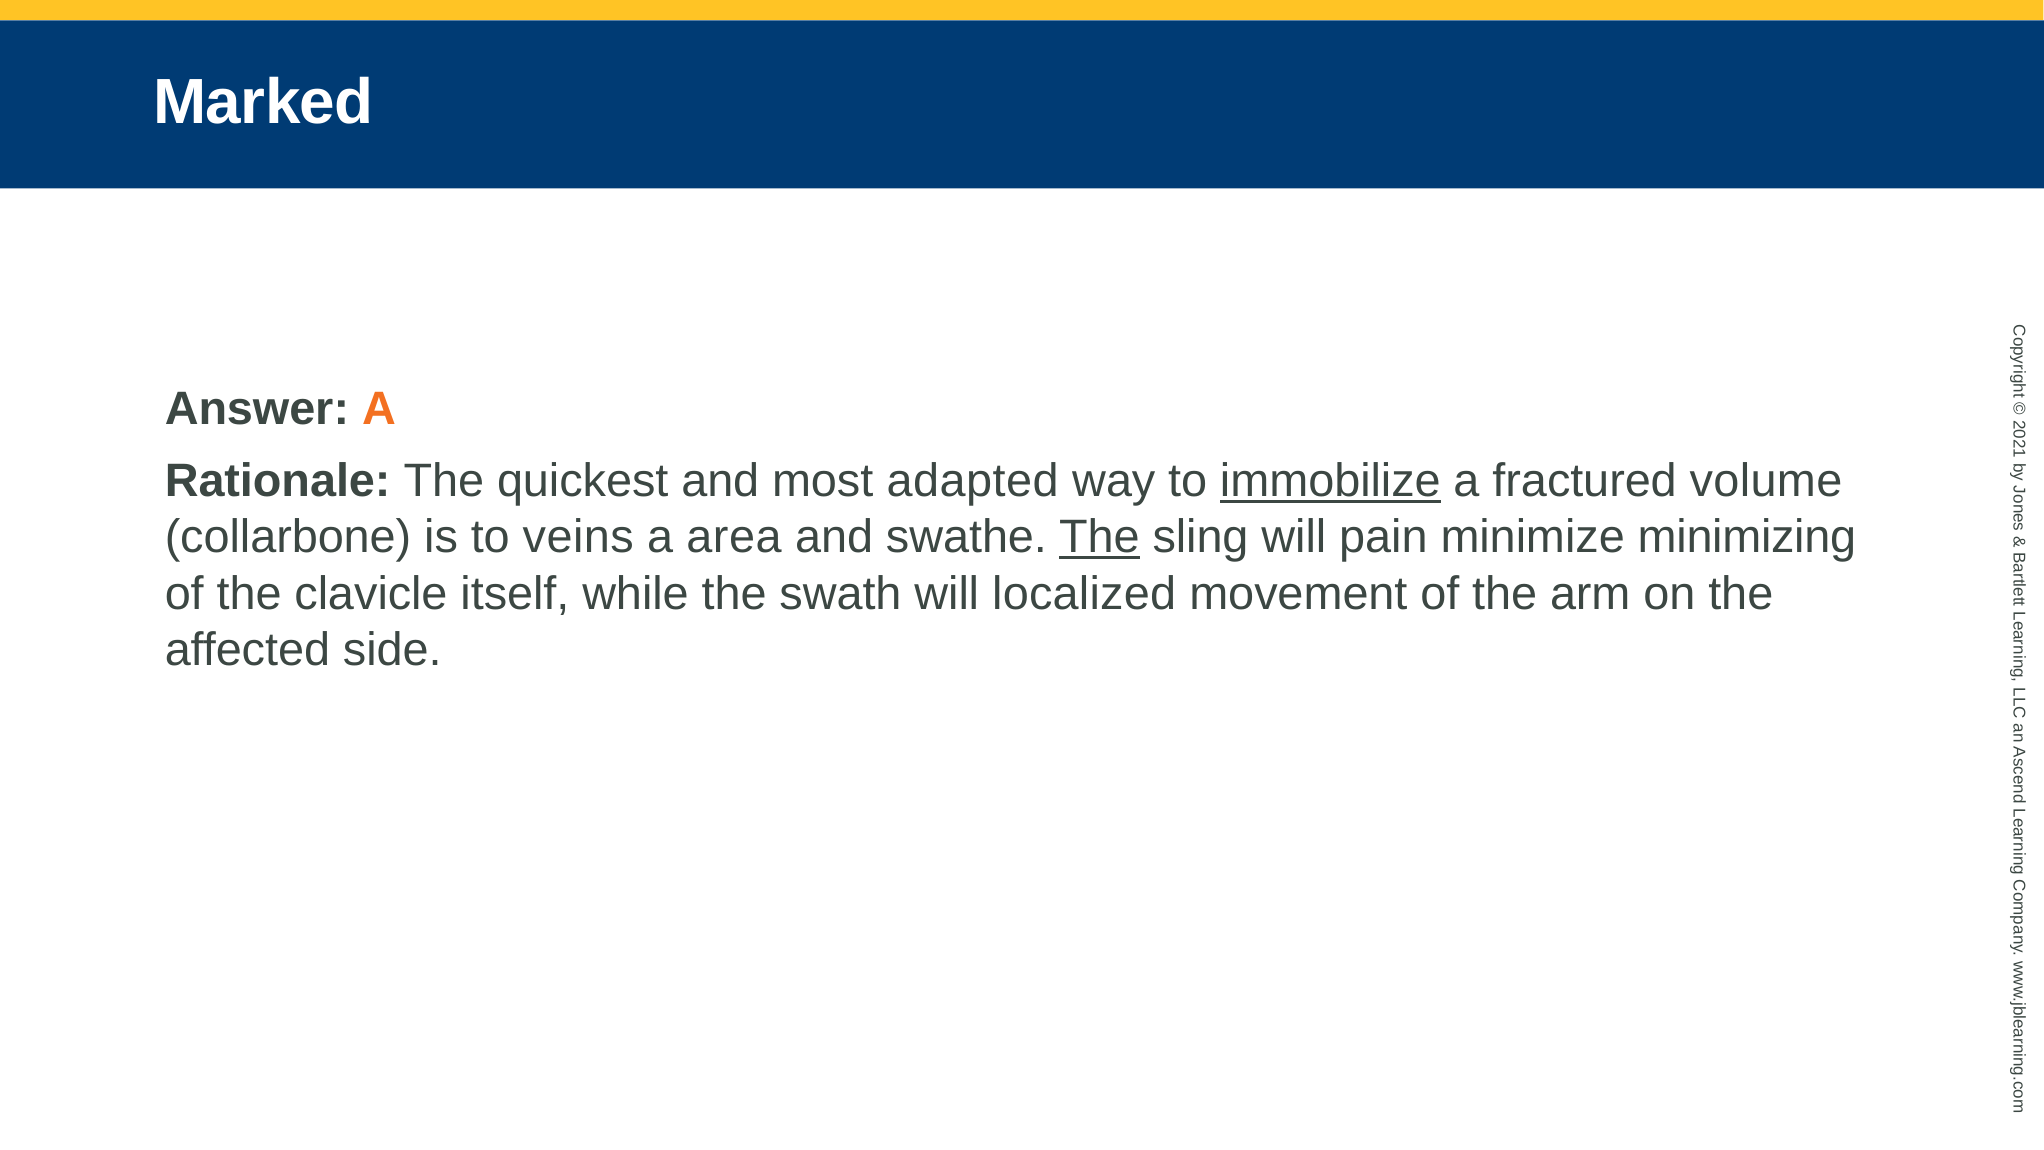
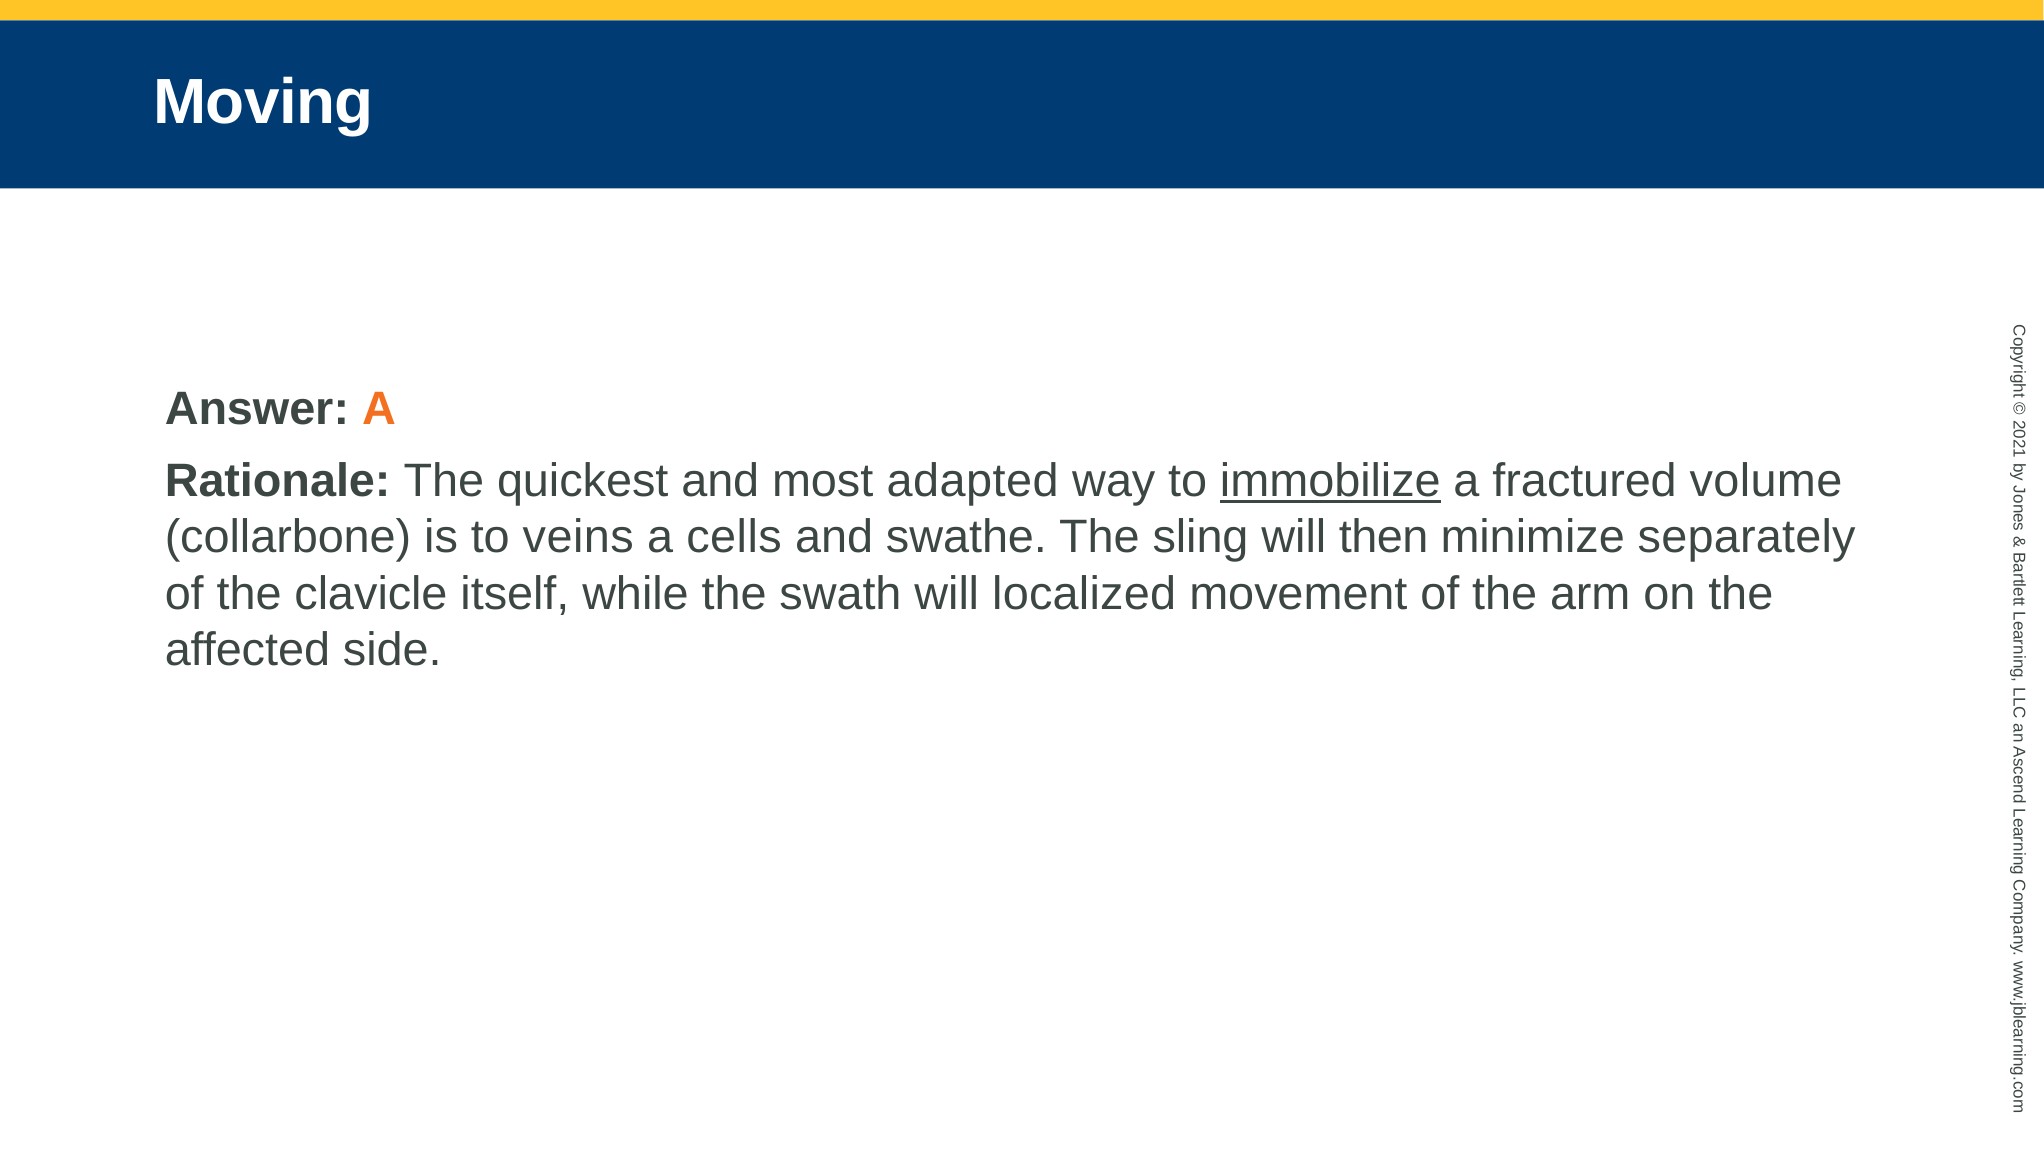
Marked: Marked -> Moving
area: area -> cells
The at (1099, 537) underline: present -> none
pain: pain -> then
minimizing: minimizing -> separately
